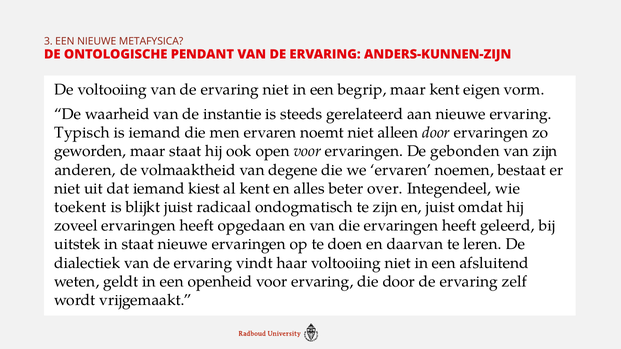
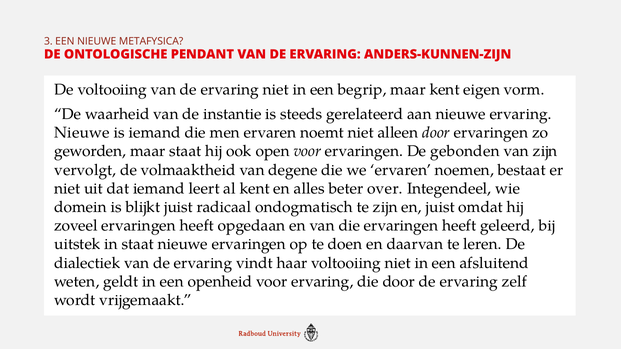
Typisch at (82, 133): Typisch -> Nieuwe
anderen: anderen -> vervolgt
kiest: kiest -> leert
toekent: toekent -> domein
